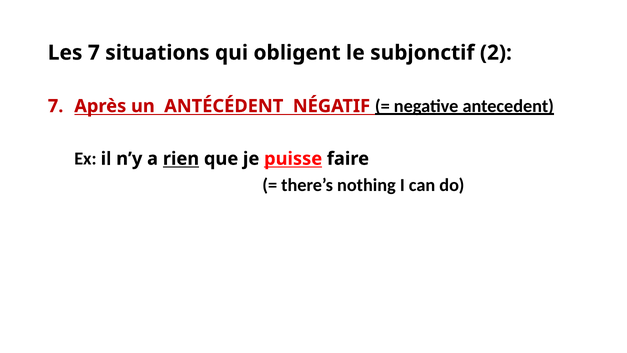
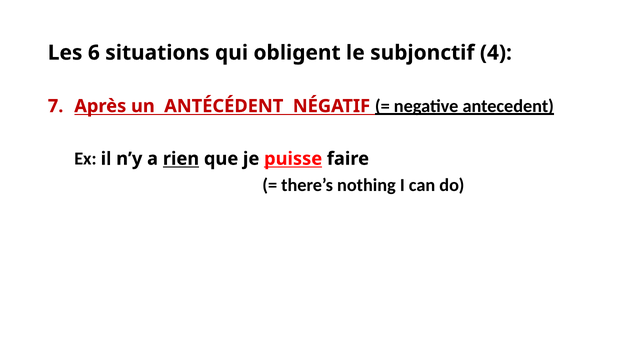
Les 7: 7 -> 6
2: 2 -> 4
